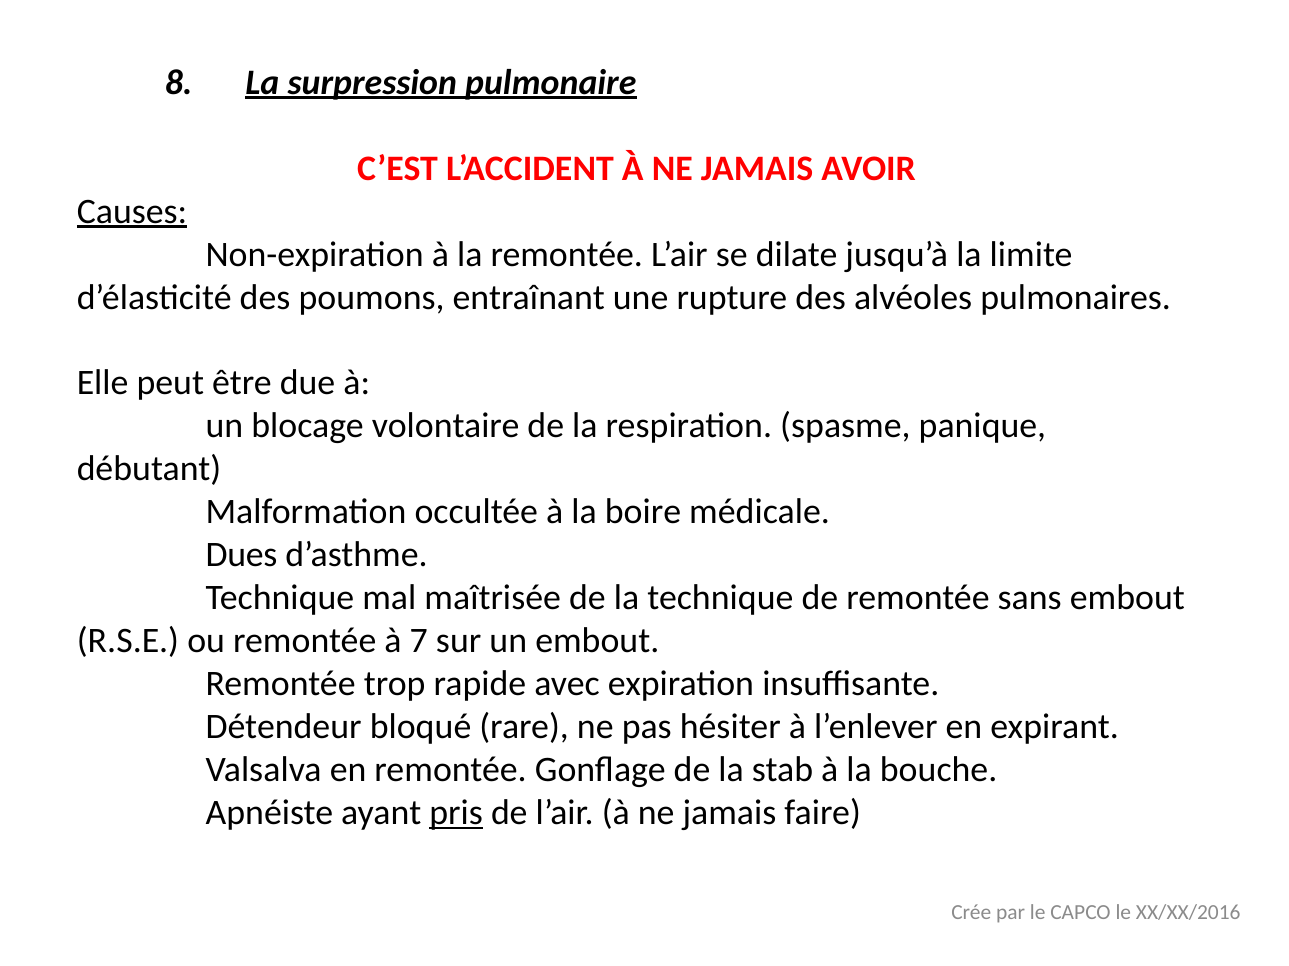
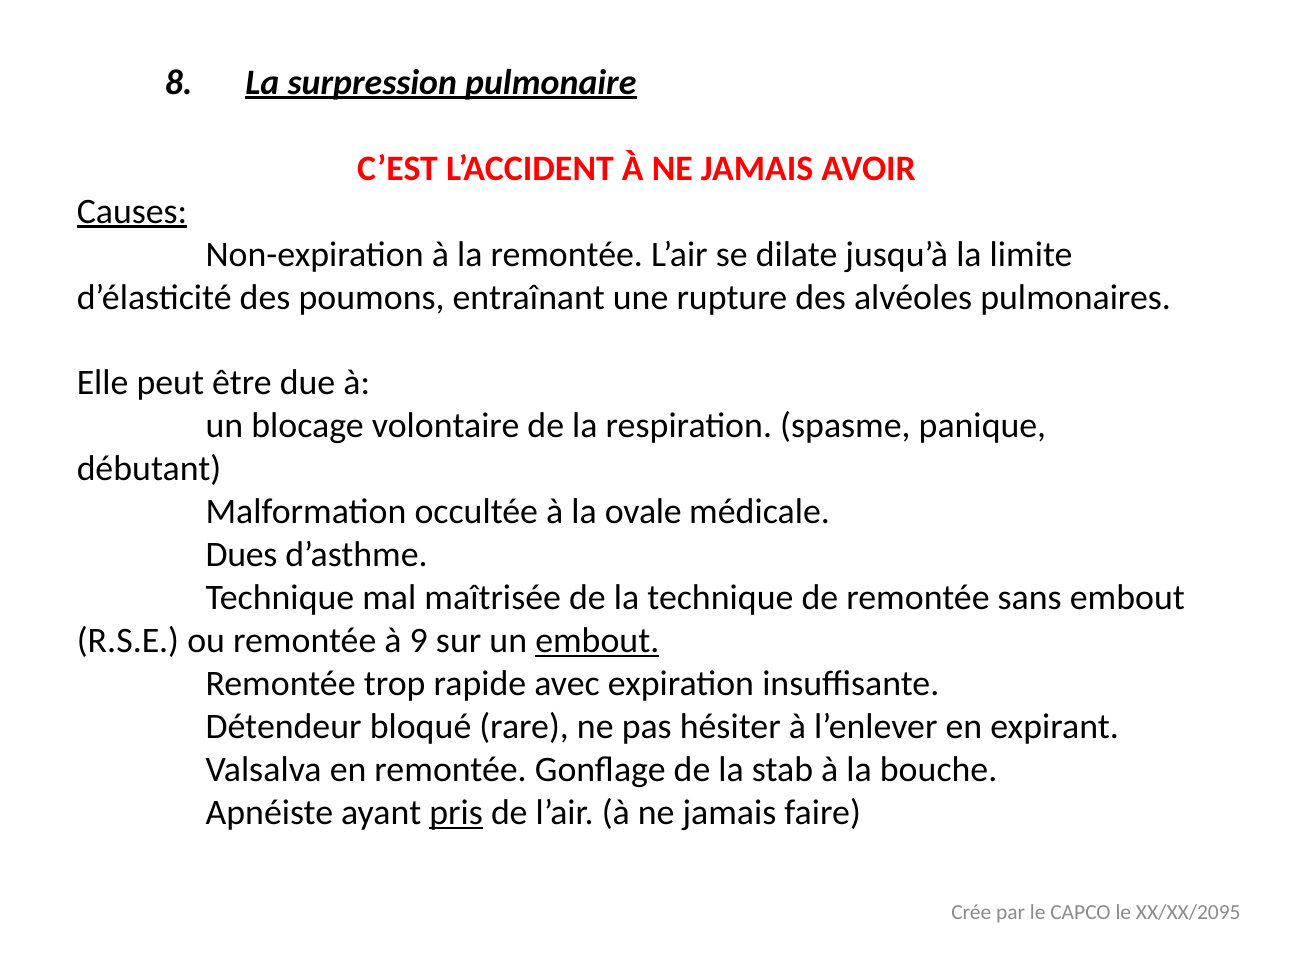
boire: boire -> ovale
7: 7 -> 9
embout at (597, 641) underline: none -> present
XX/XX/2016: XX/XX/2016 -> XX/XX/2095
